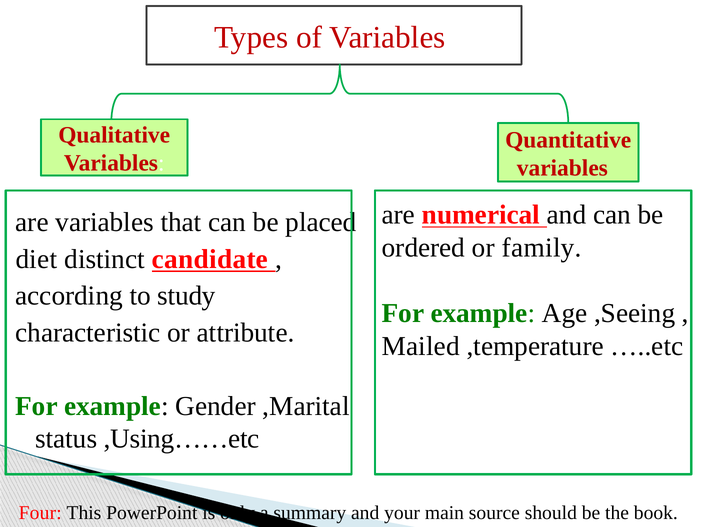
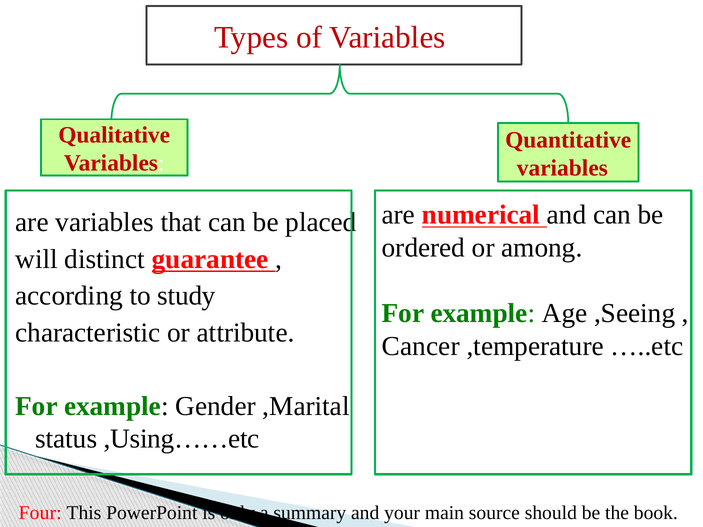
family: family -> among
diet: diet -> will
candidate: candidate -> guarantee
Mailed: Mailed -> Cancer
